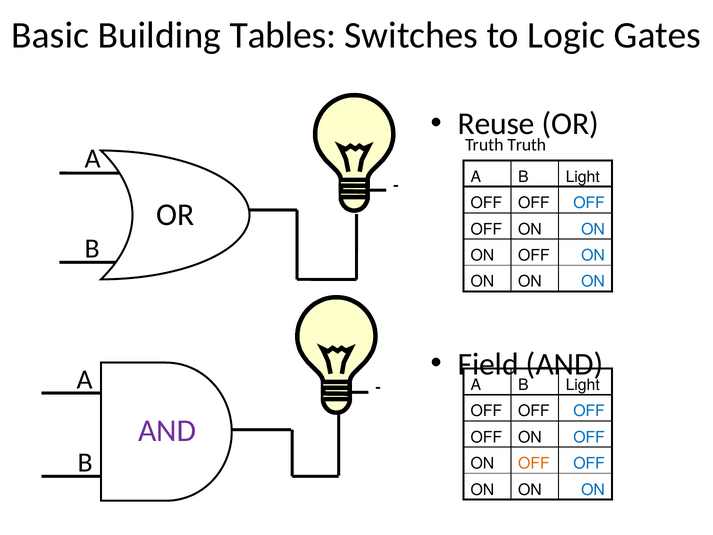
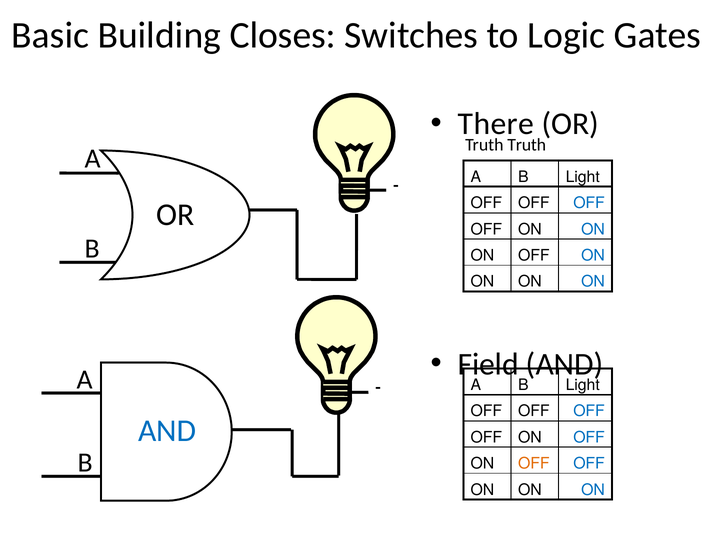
Tables: Tables -> Closes
Reuse: Reuse -> There
AND at (167, 431) colour: purple -> blue
